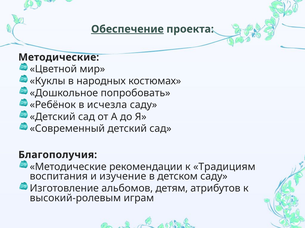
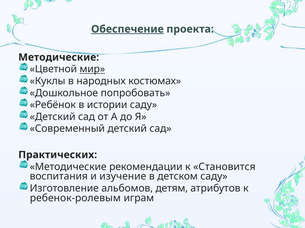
мир underline: none -> present
исчезла: исчезла -> истории
Благополучия: Благополучия -> Практических
Традициям: Традициям -> Становится
высокий-ролевым: высокий-ролевым -> ребенок-ролевым
